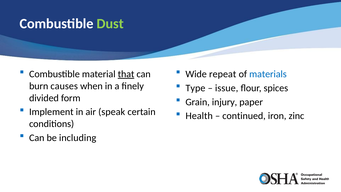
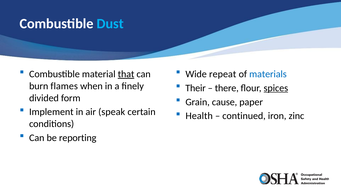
Dust colour: light green -> light blue
causes: causes -> flames
Type: Type -> Their
issue: issue -> there
spices underline: none -> present
injury: injury -> cause
including: including -> reporting
